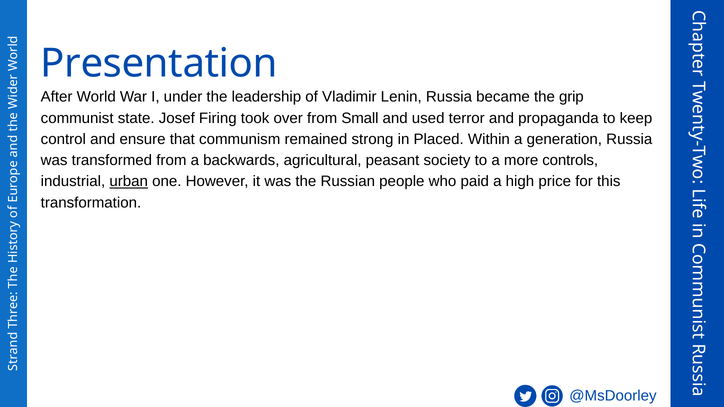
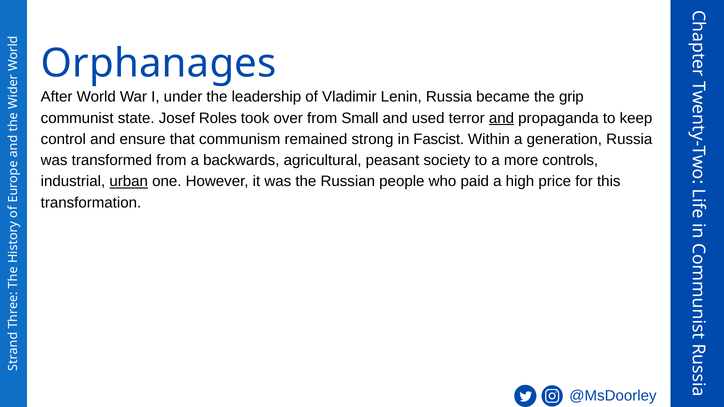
Presentation: Presentation -> Orphanages
Firing: Firing -> Roles
and at (501, 118) underline: none -> present
Placed: Placed -> Fascist
